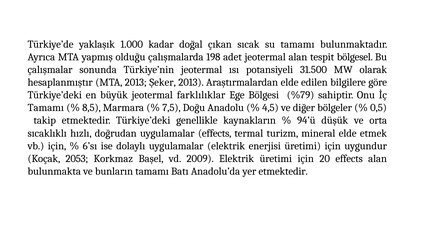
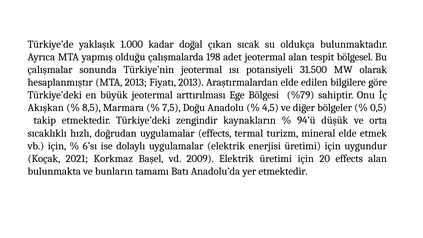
su tamamı: tamamı -> oldukça
Şeker: Şeker -> Fiyatı
farklılıklar: farklılıklar -> arttırılması
Tamamı at (46, 108): Tamamı -> Akışkan
genellikle: genellikle -> zengindir
2053: 2053 -> 2021
